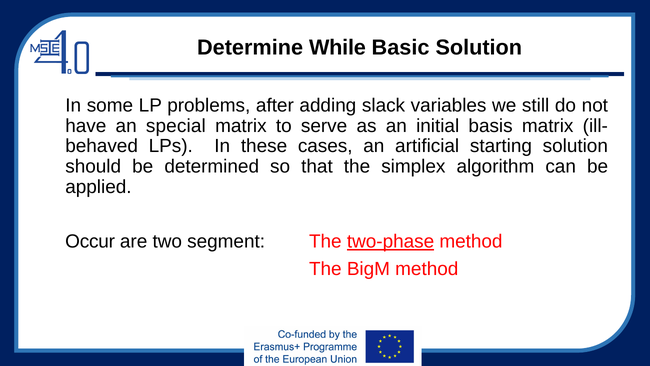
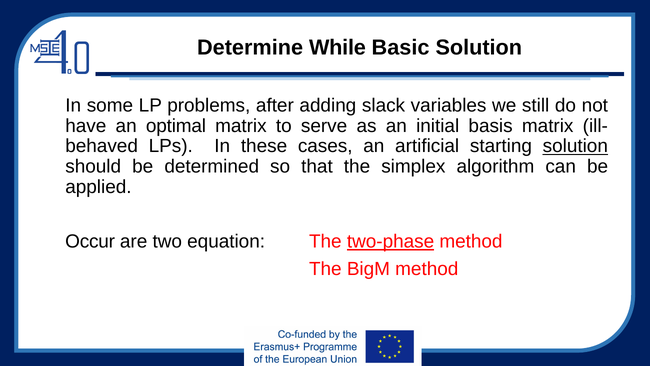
special: special -> optimal
solution at (575, 146) underline: none -> present
segment: segment -> equation
